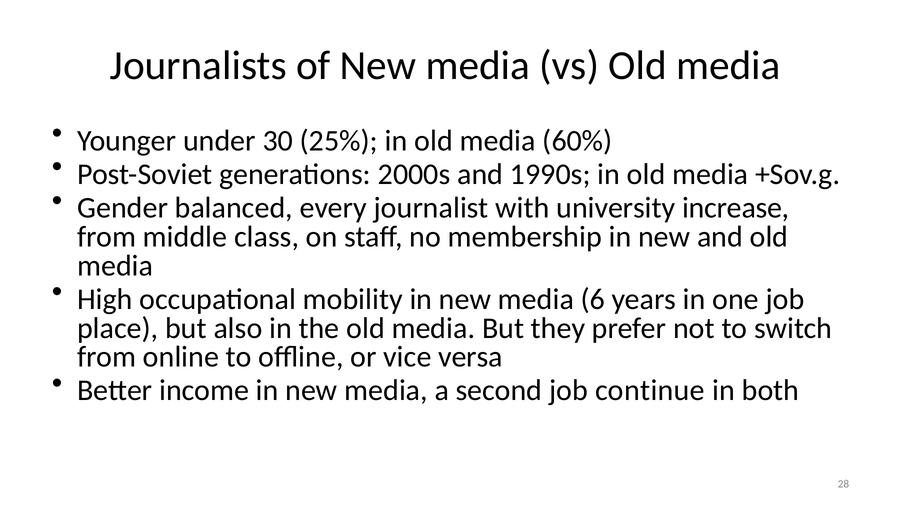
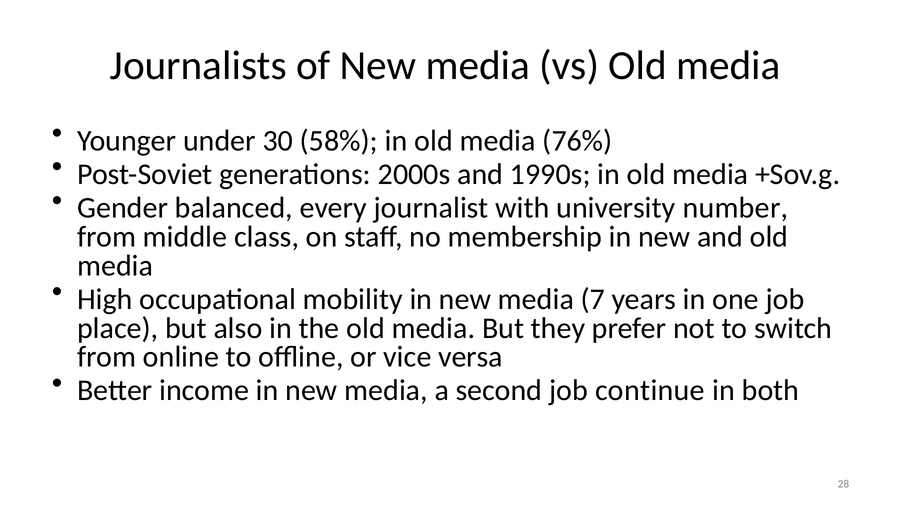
25%: 25% -> 58%
60%: 60% -> 76%
increase: increase -> number
6: 6 -> 7
